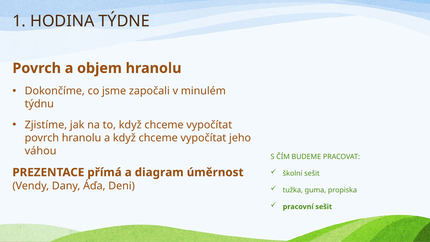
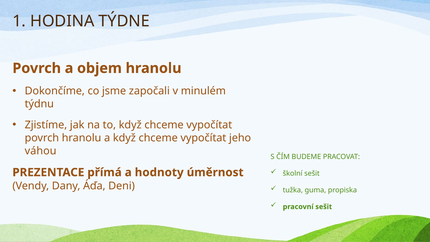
diagram: diagram -> hodnoty
